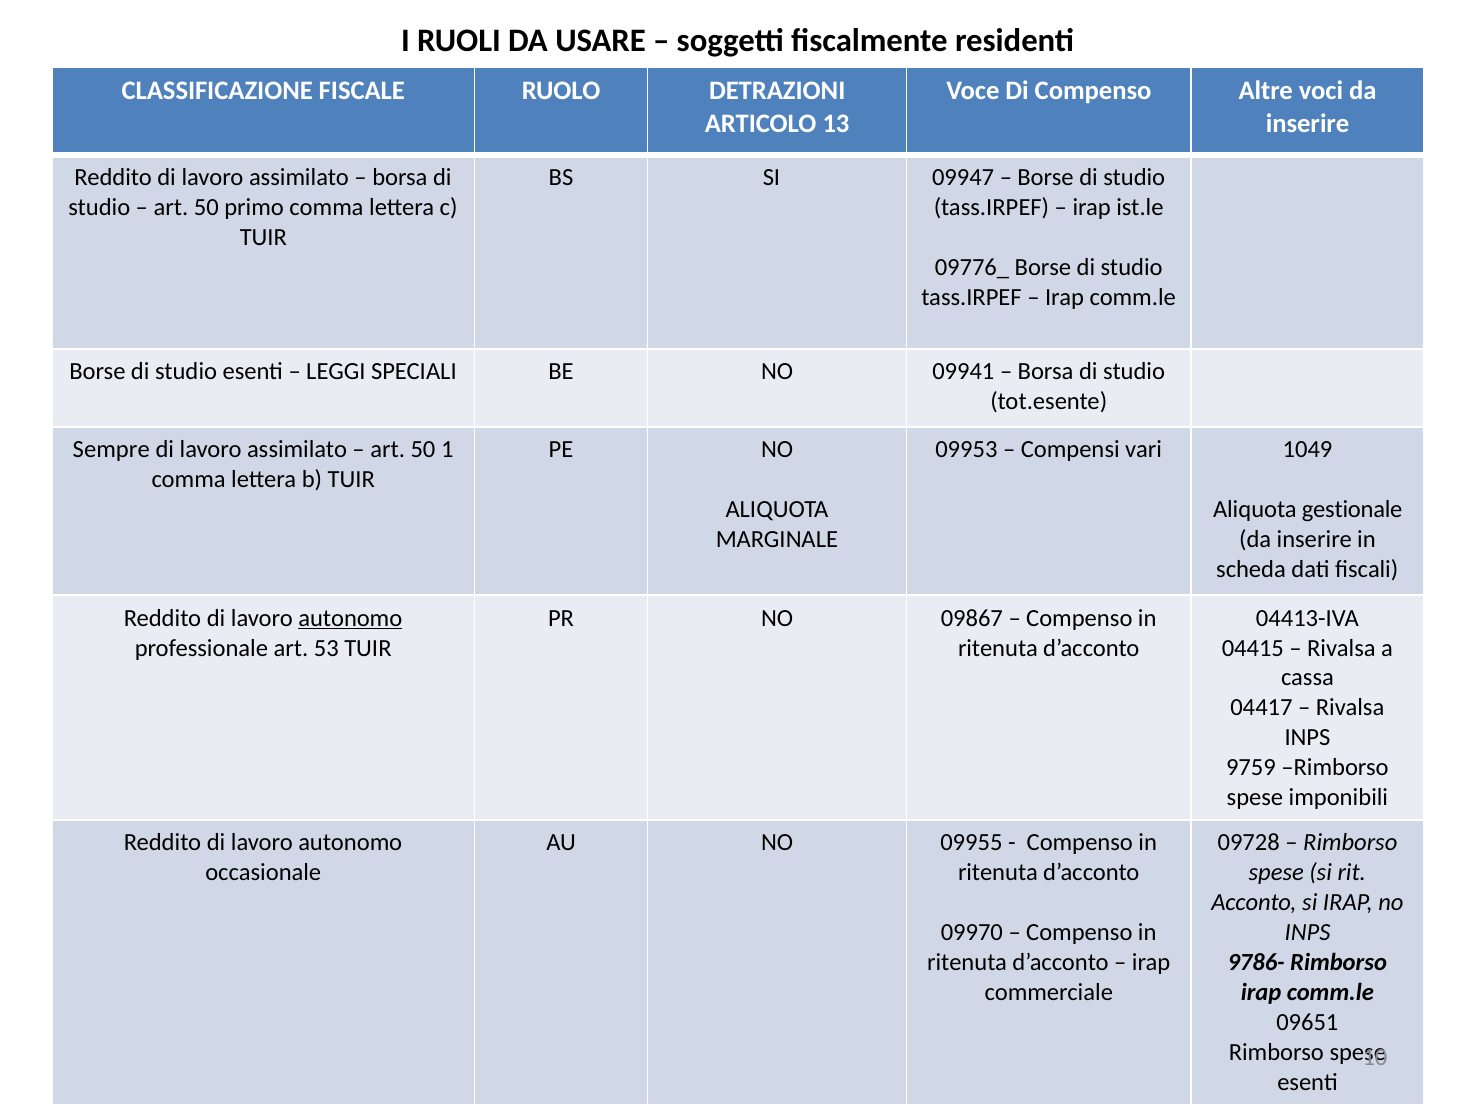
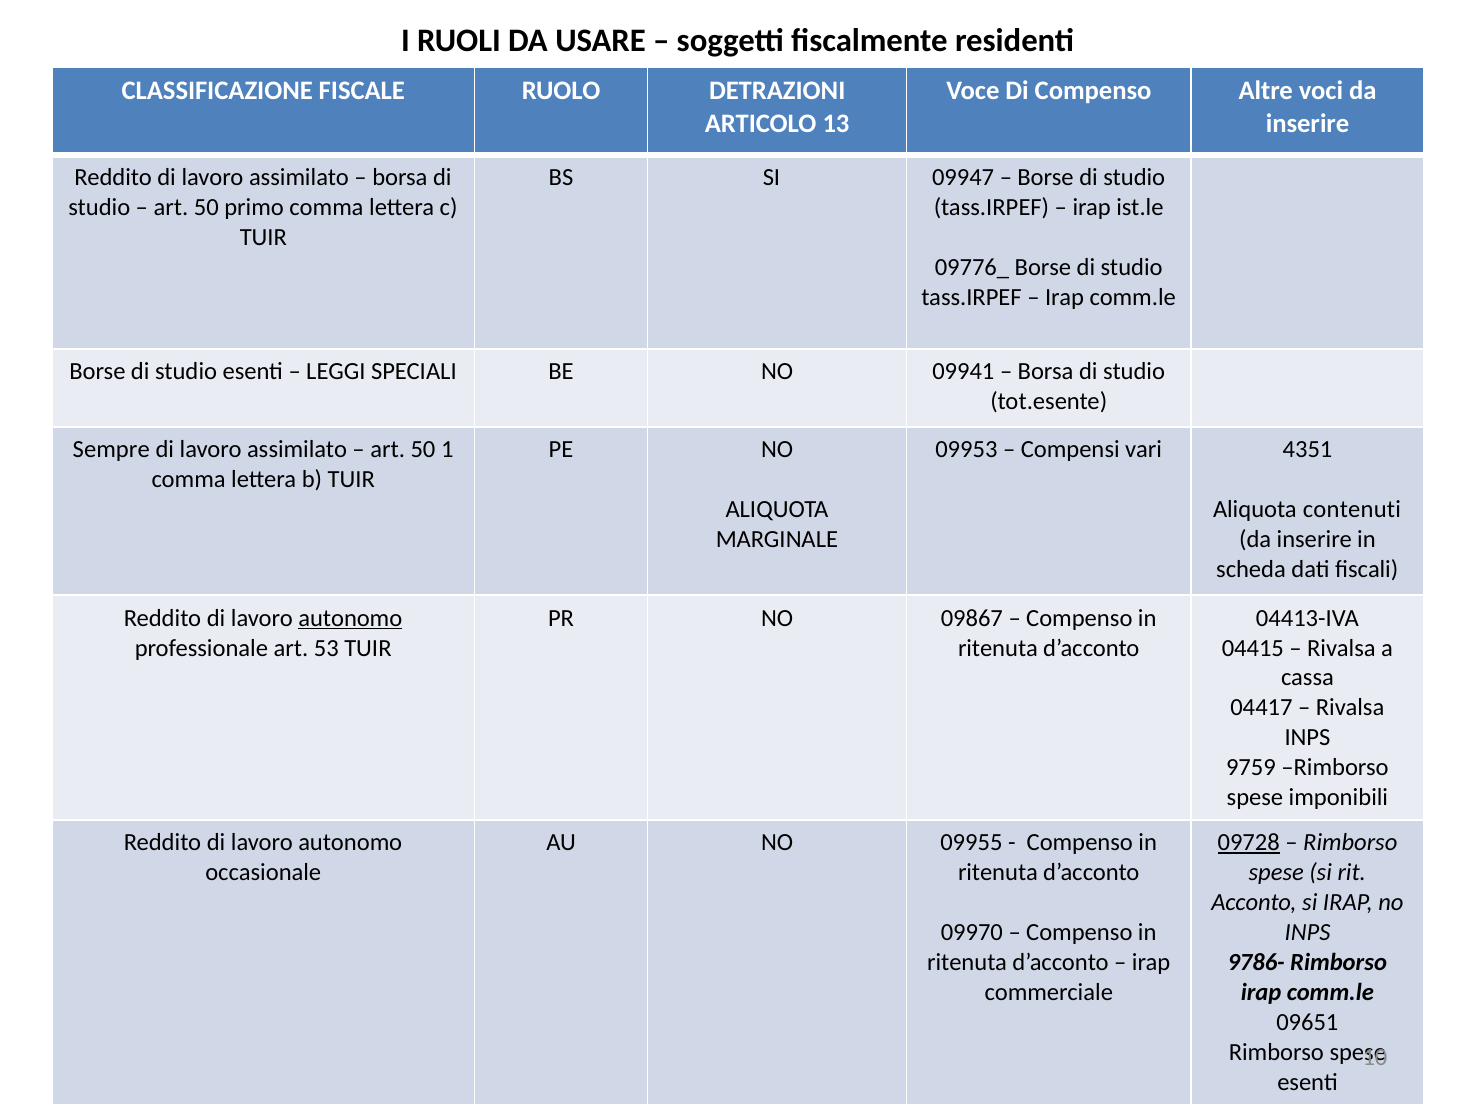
1049: 1049 -> 4351
gestionale: gestionale -> contenuti
09728 underline: none -> present
